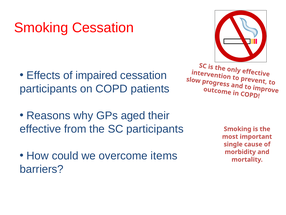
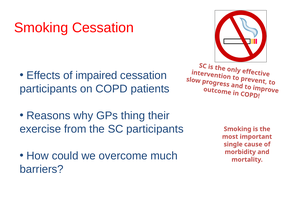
aged: aged -> thing
effective at (40, 129): effective -> exercise
items: items -> much
